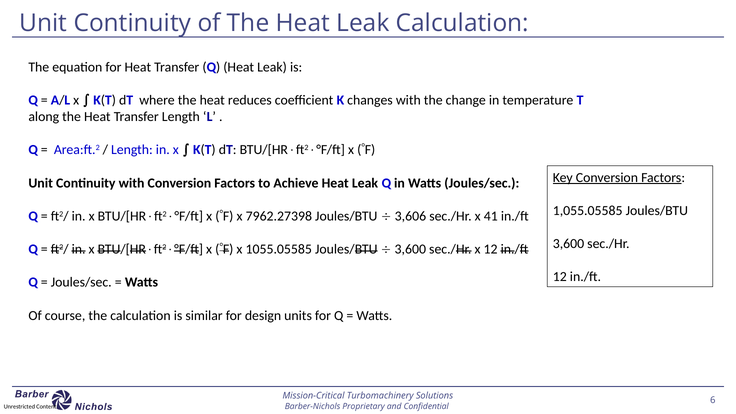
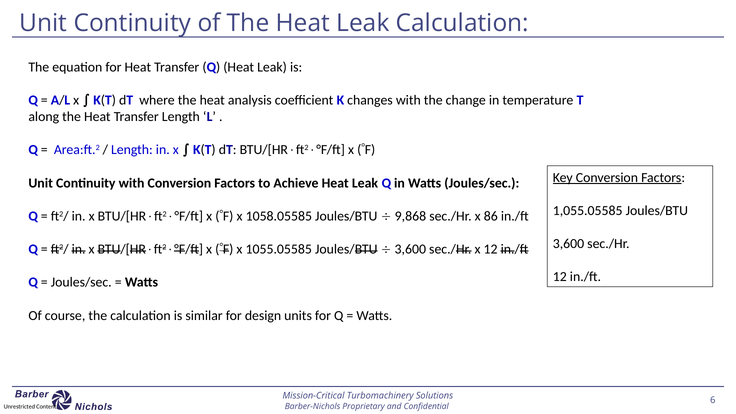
reduces: reduces -> analysis
7962.27398: 7962.27398 -> 1058.05585
3,606: 3,606 -> 9,868
41: 41 -> 86
